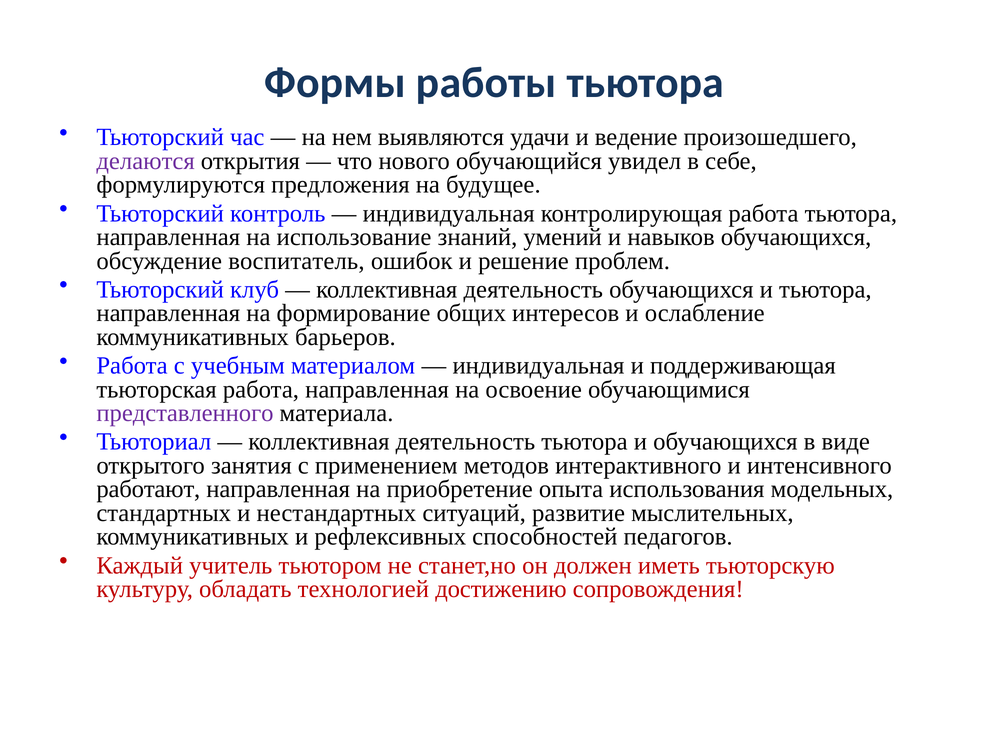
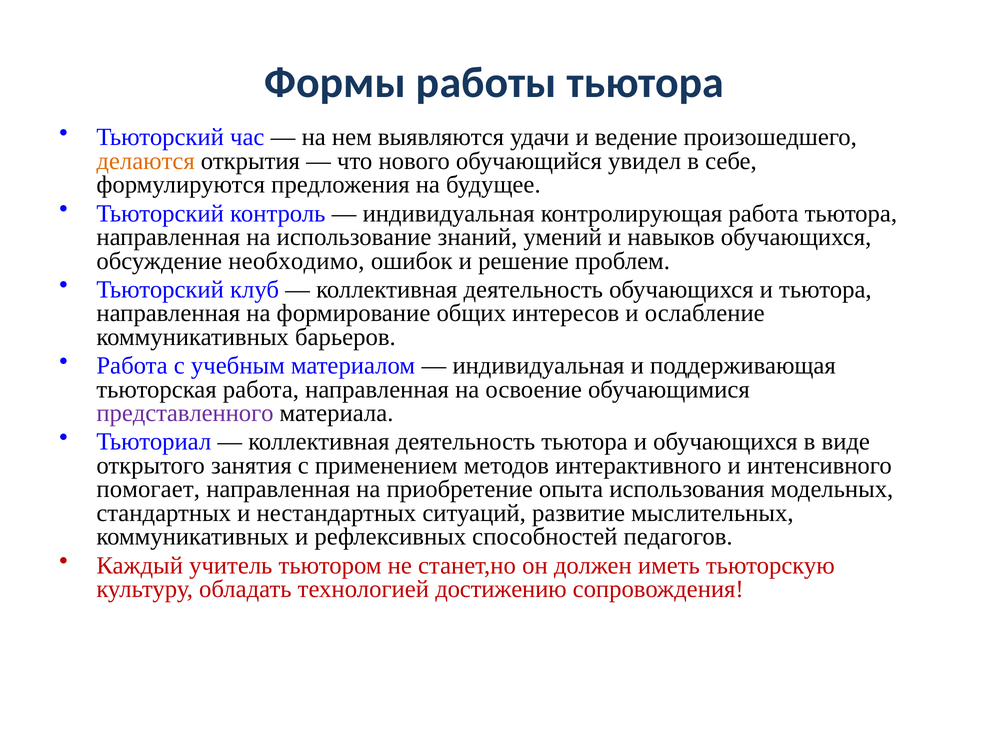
делаются colour: purple -> orange
воспитатель: воспитатель -> необходимо
работают: работают -> помогает
